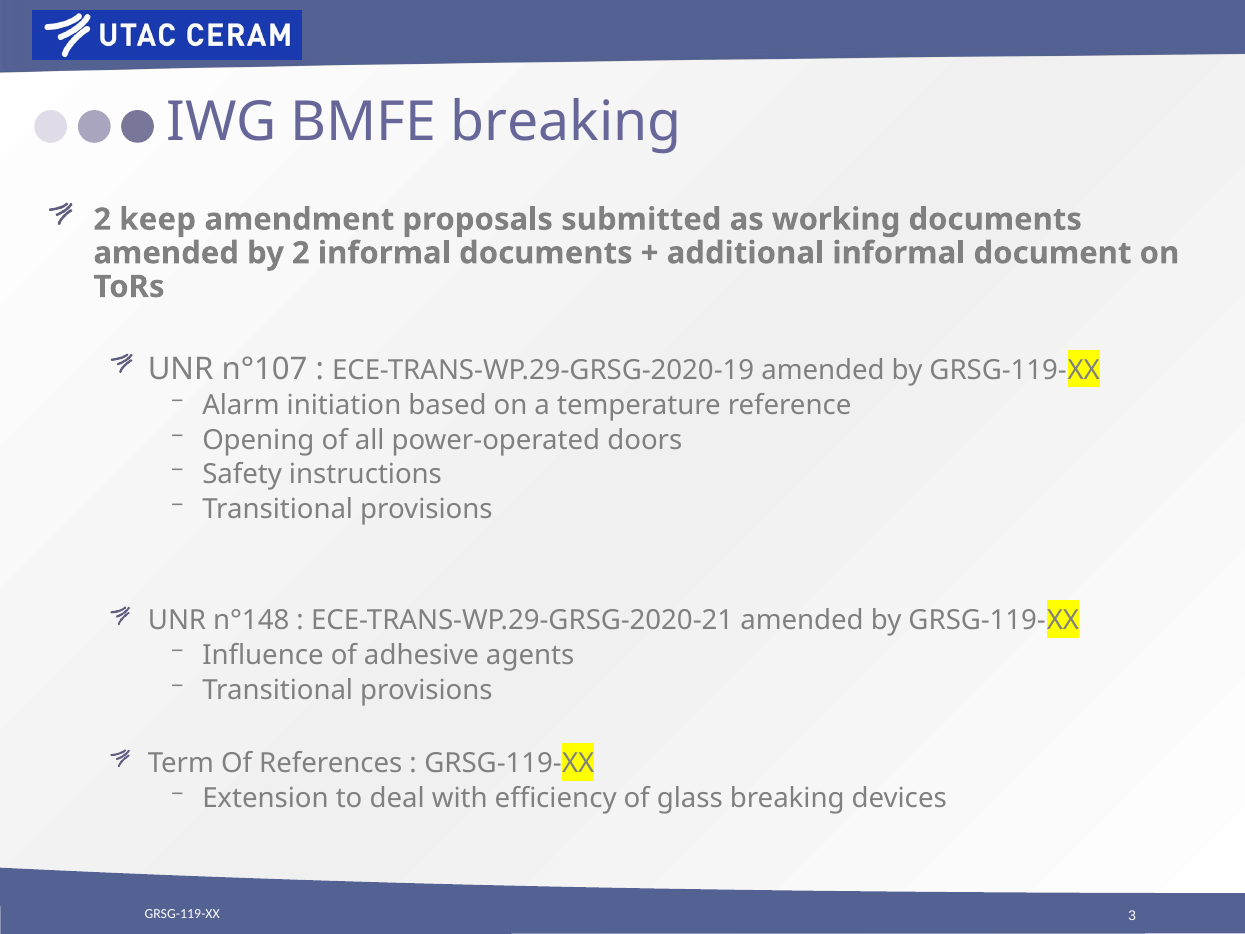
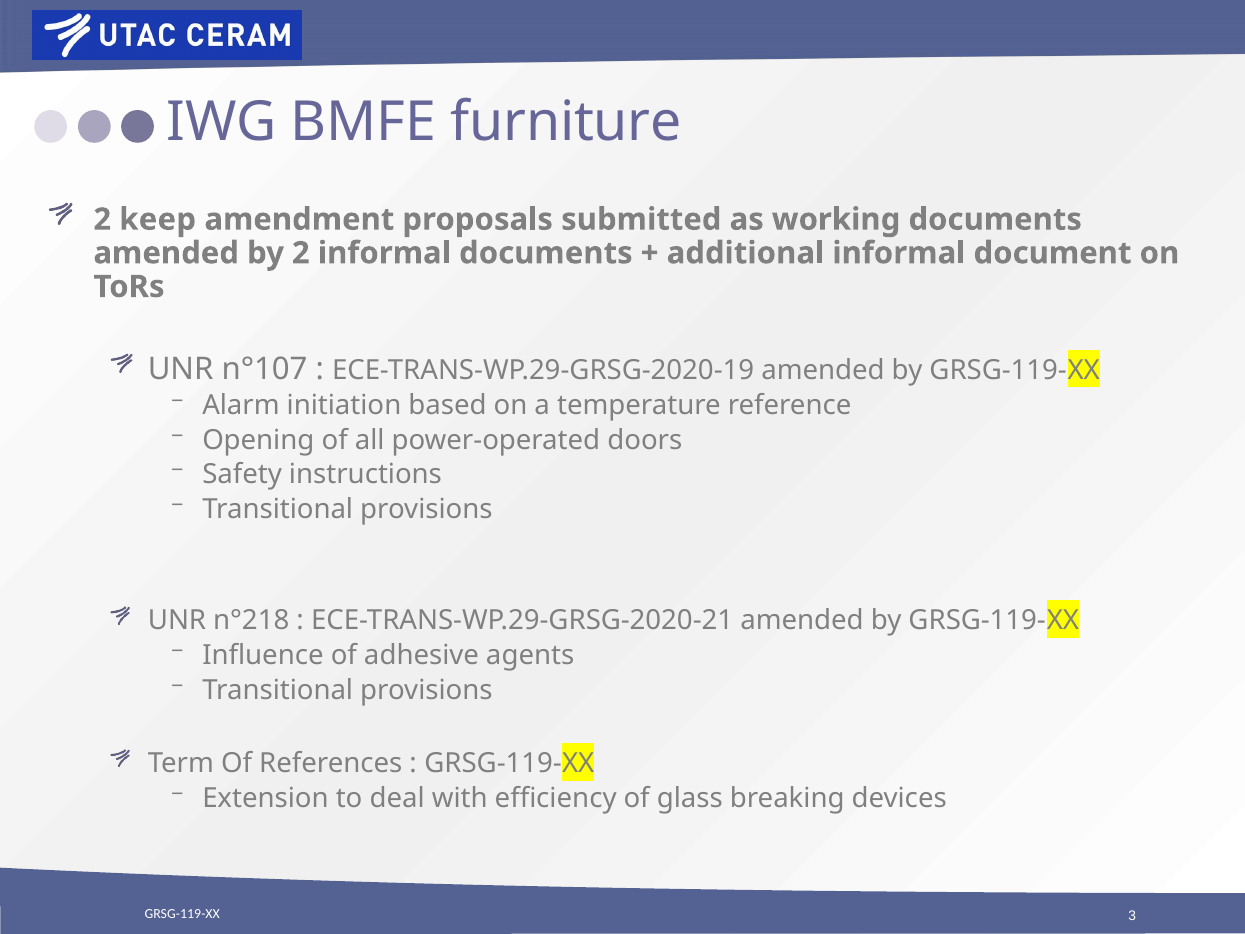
BMFE breaking: breaking -> furniture
n°148: n°148 -> n°218
